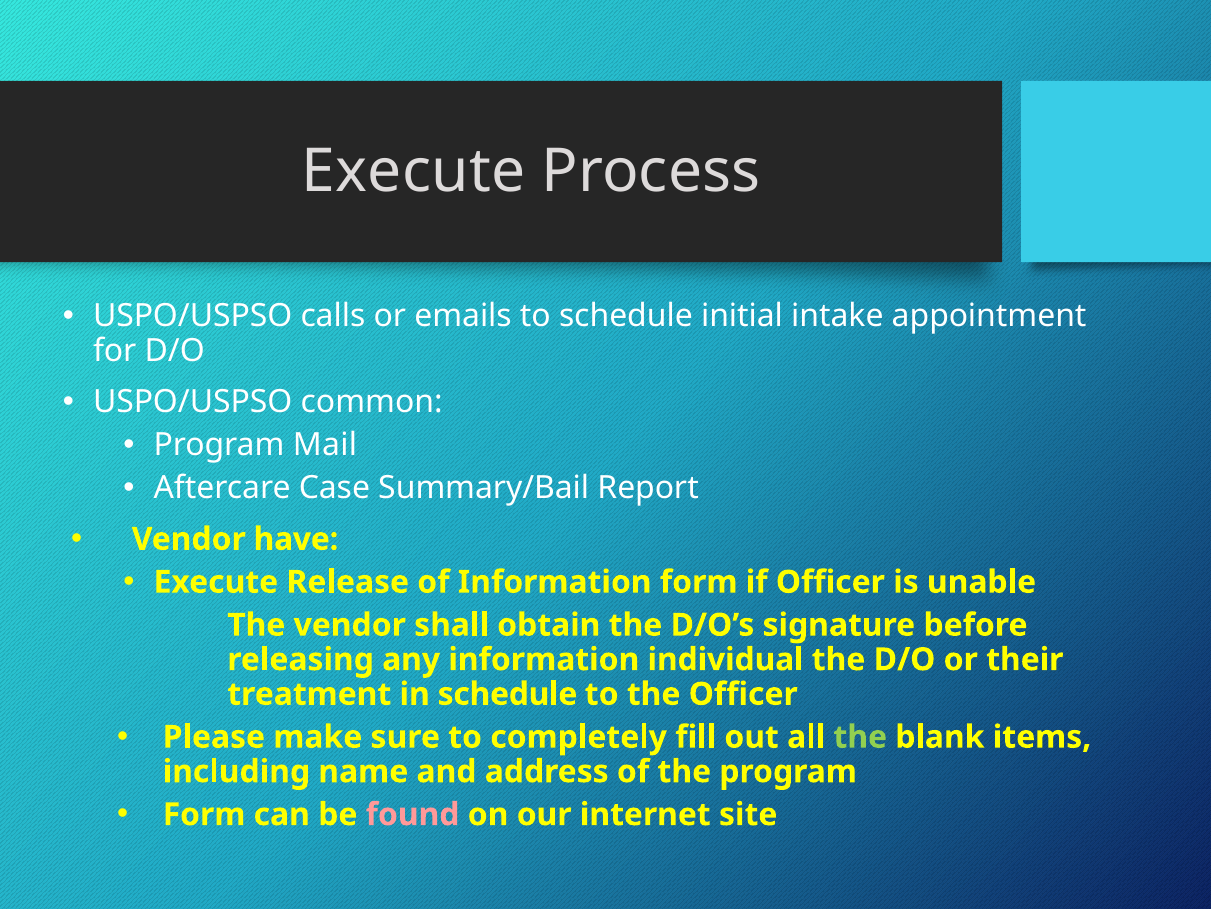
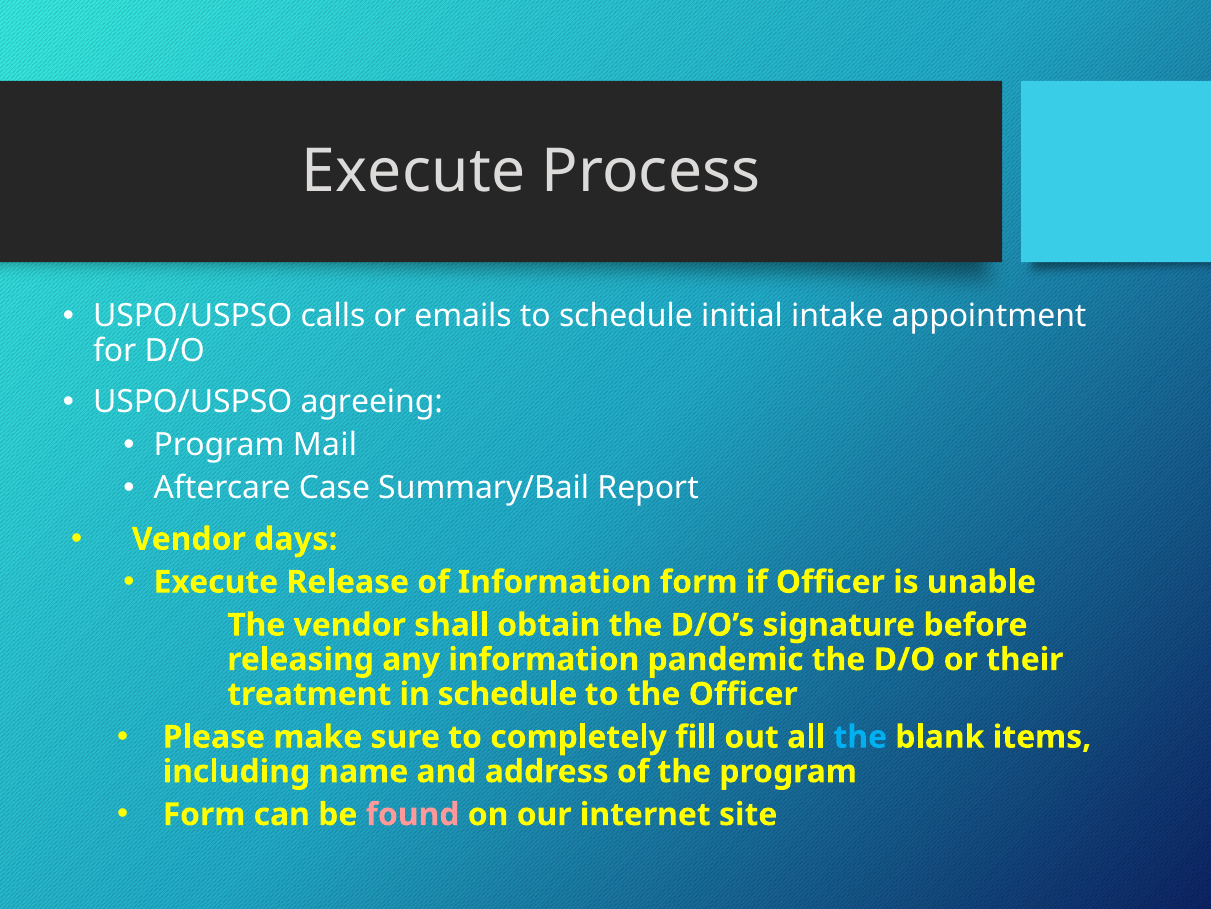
common: common -> agreeing
have: have -> days
individual: individual -> pandemic
the at (860, 737) colour: light green -> light blue
